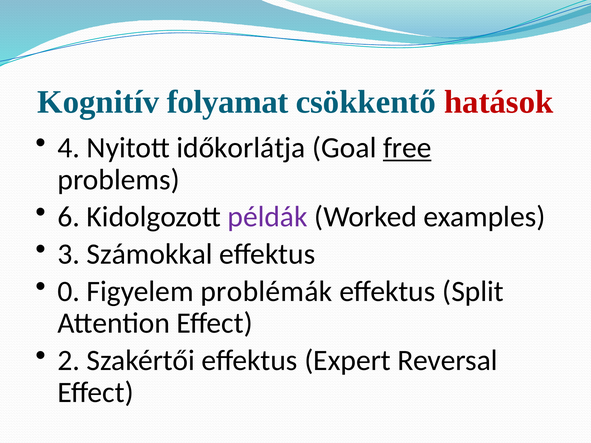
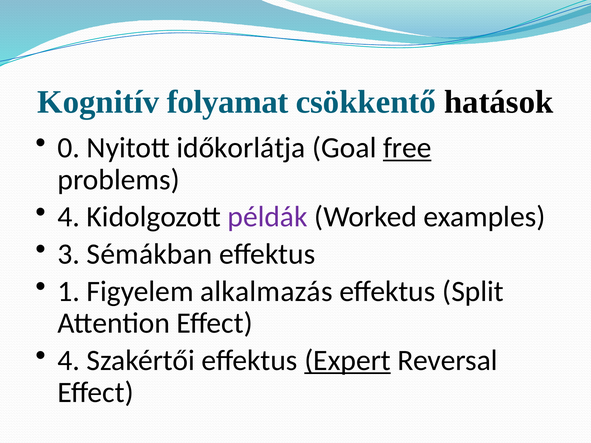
hatások colour: red -> black
4: 4 -> 0
6 at (69, 217): 6 -> 4
Számokkal: Számokkal -> Sémákban
0: 0 -> 1
problémák: problémák -> alkalmazás
2 at (69, 361): 2 -> 4
Expert underline: none -> present
